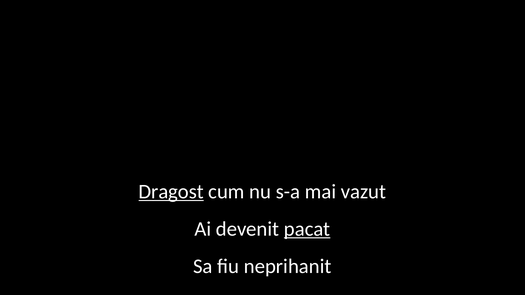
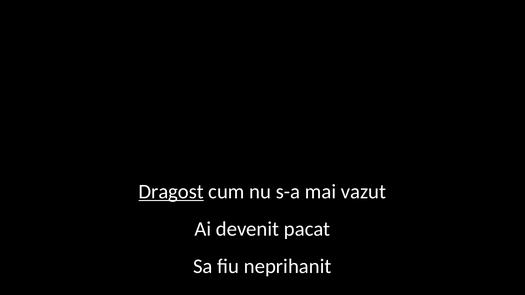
pacat underline: present -> none
